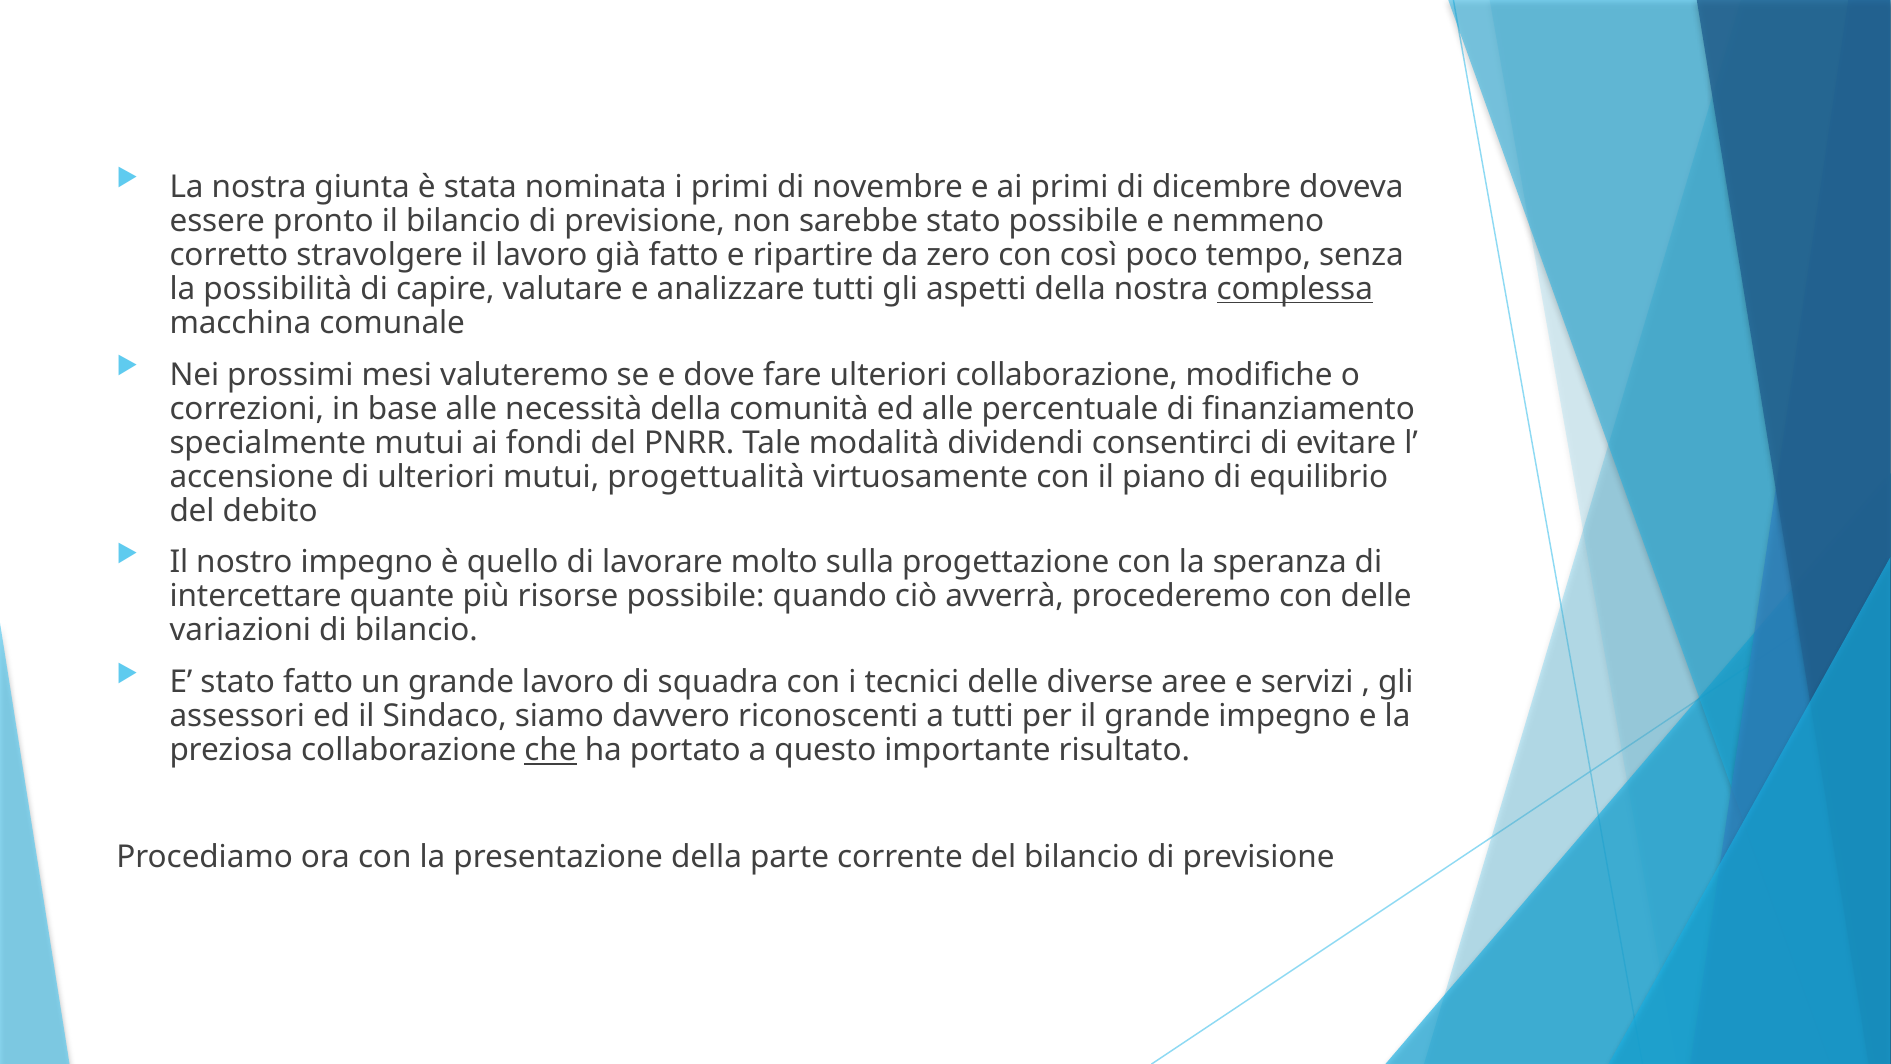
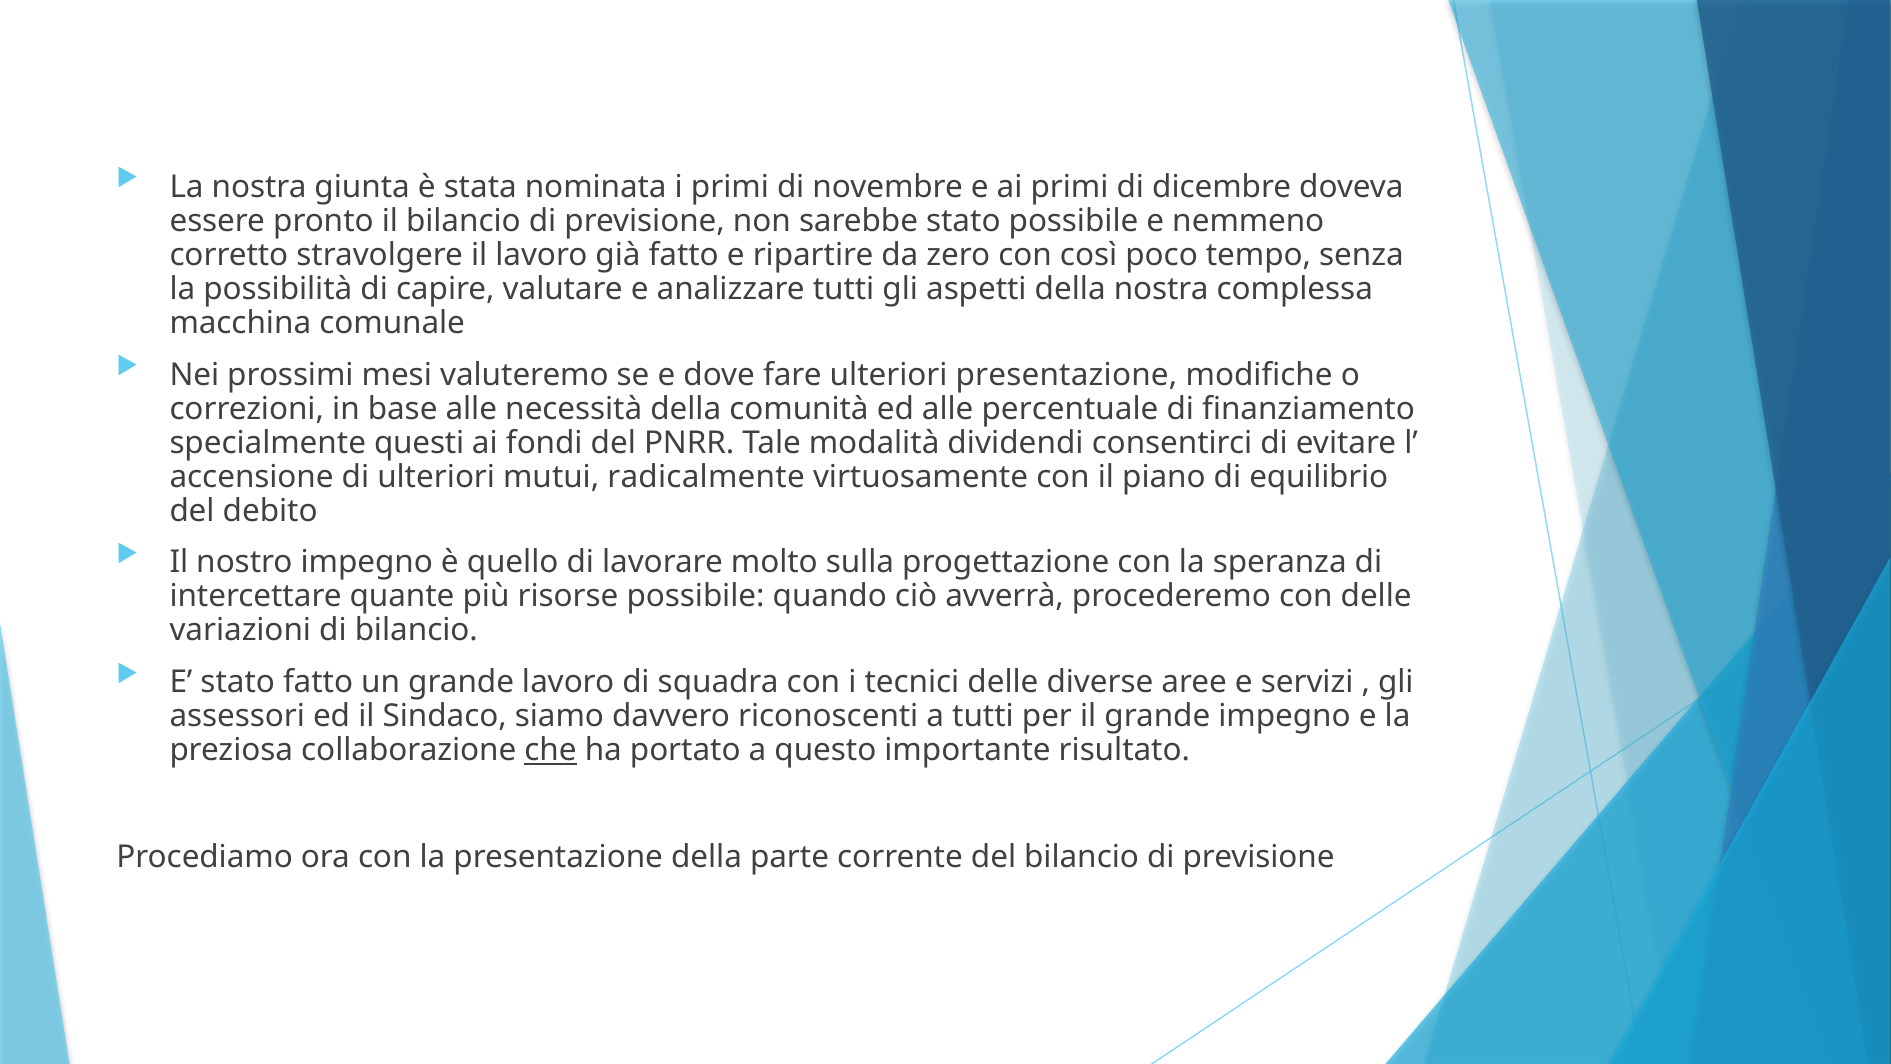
complessa underline: present -> none
ulteriori collaborazione: collaborazione -> presentazione
specialmente mutui: mutui -> questi
progettualità: progettualità -> radicalmente
